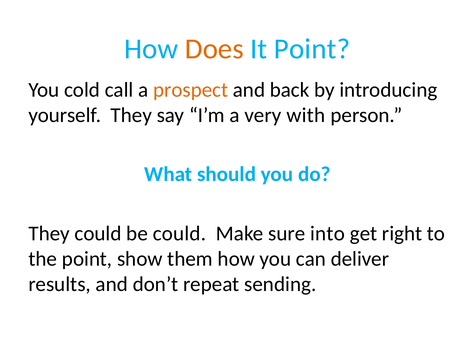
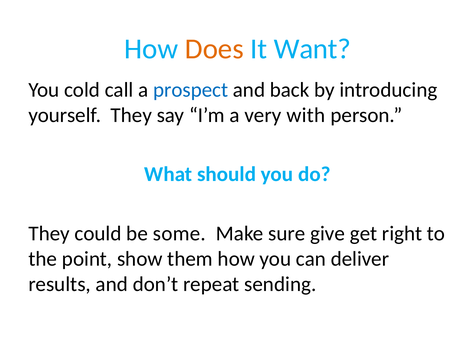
It Point: Point -> Want
prospect colour: orange -> blue
be could: could -> some
into: into -> give
